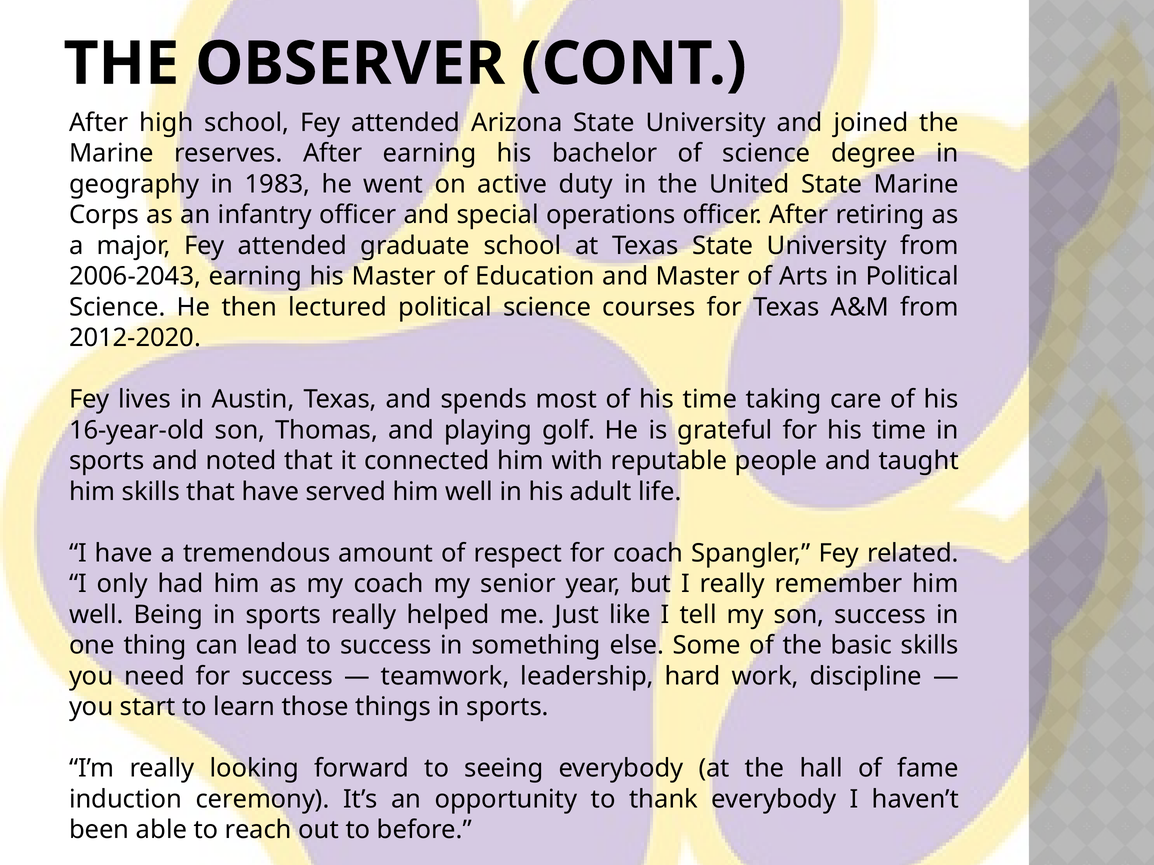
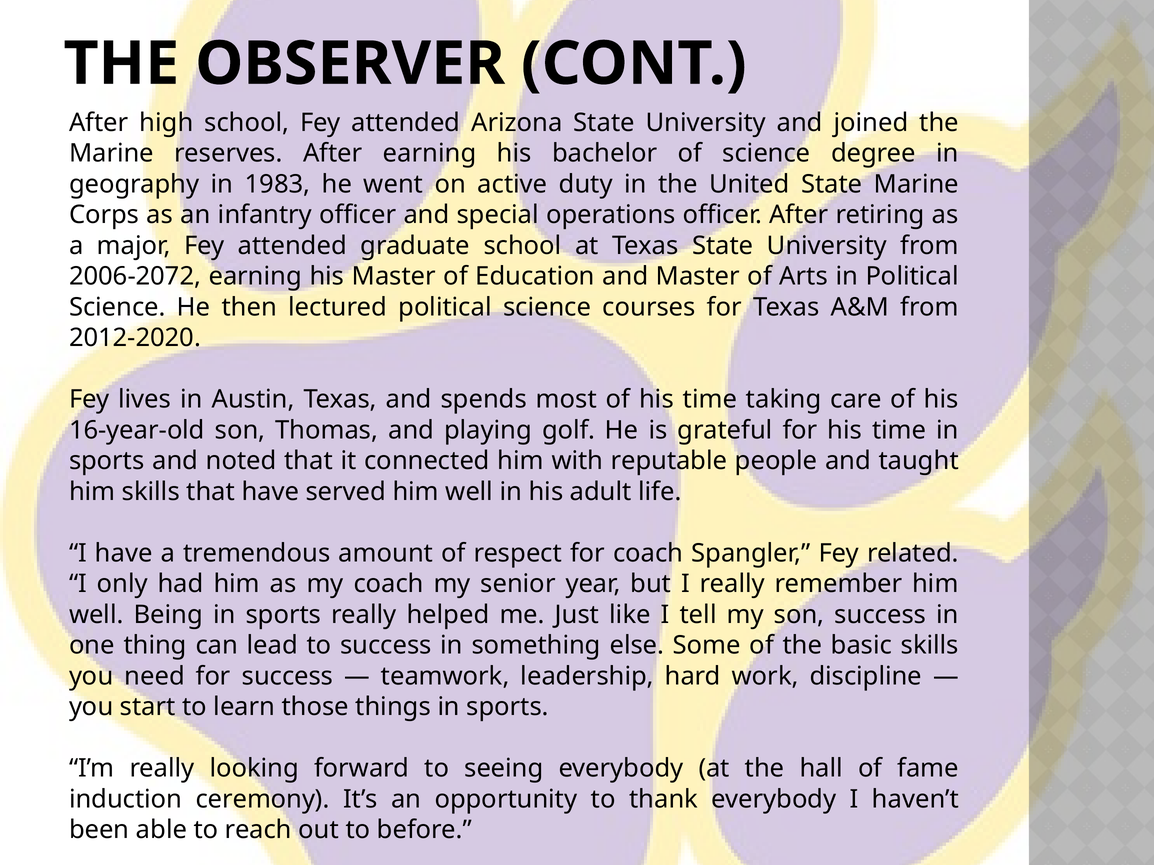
2006-2043: 2006-2043 -> 2006-2072
